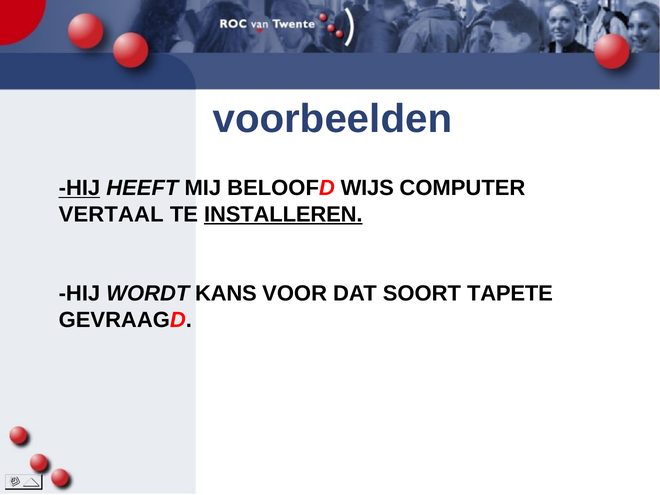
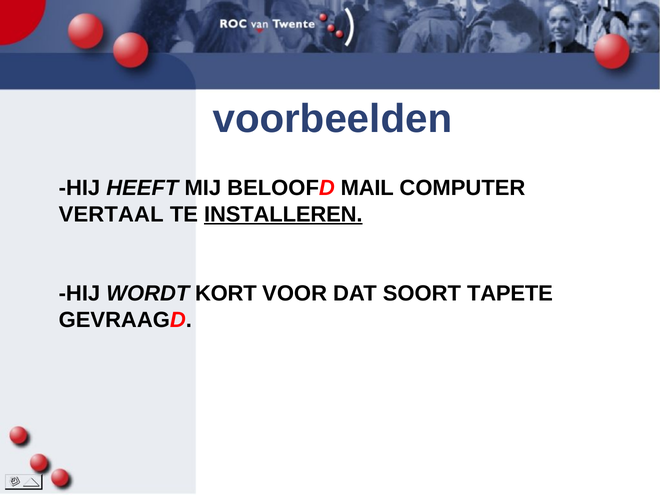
HIJ at (79, 188) underline: present -> none
WIJS: WIJS -> MAIL
KANS: KANS -> KORT
